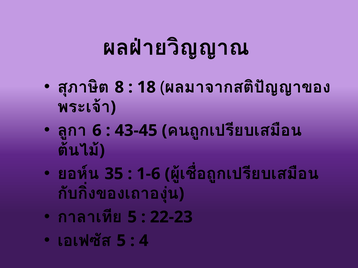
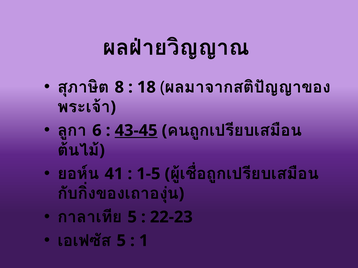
43-45 underline: none -> present
35: 35 -> 41
1-6: 1-6 -> 1-5
4: 4 -> 1
